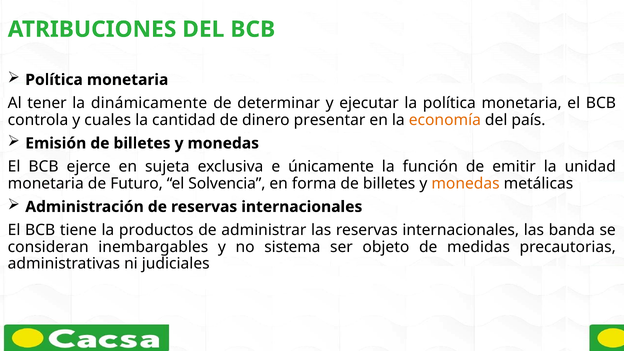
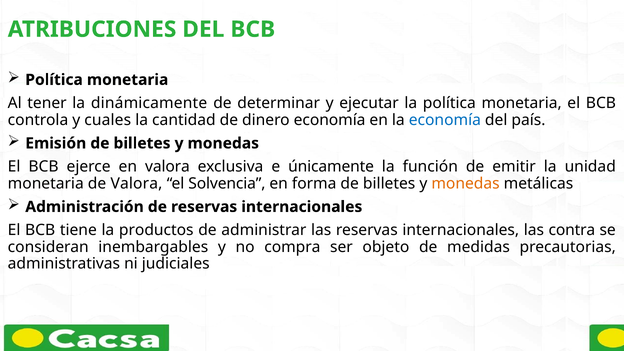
dinero presentar: presentar -> economía
economía at (445, 120) colour: orange -> blue
en sujeta: sujeta -> valora
de Futuro: Futuro -> Valora
banda: banda -> contra
sistema: sistema -> compra
